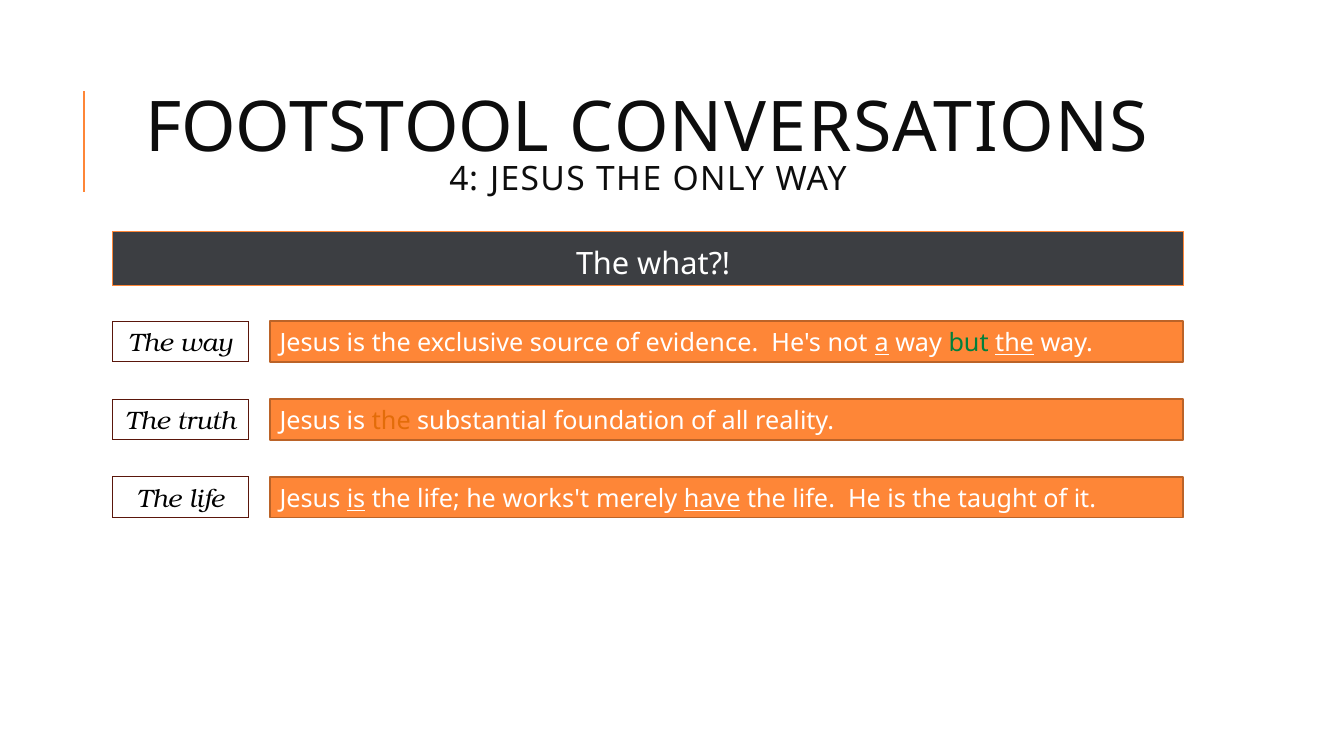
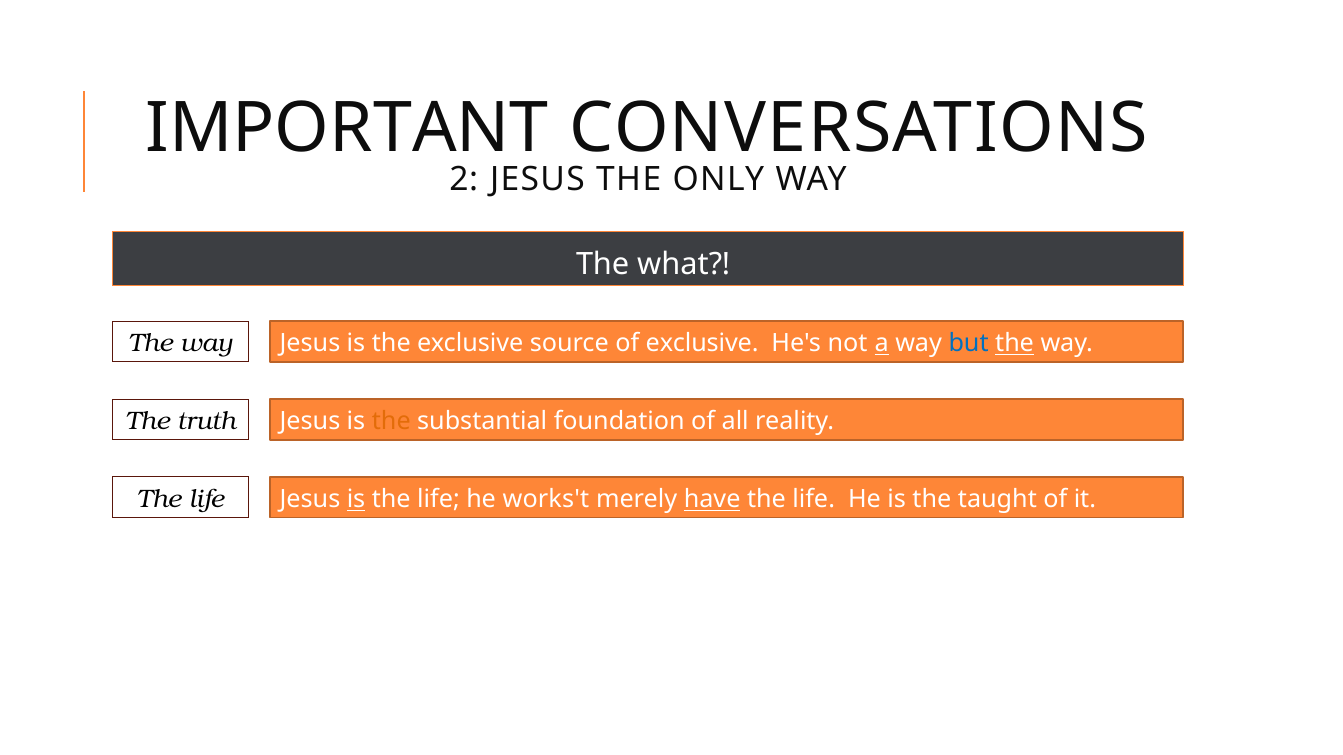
FOOTSTOOL: FOOTSTOOL -> IMPORTANT
4: 4 -> 2
of evidence: evidence -> exclusive
but colour: green -> blue
